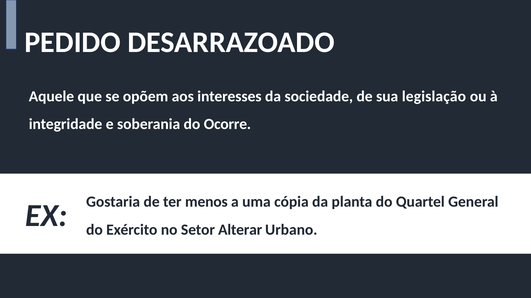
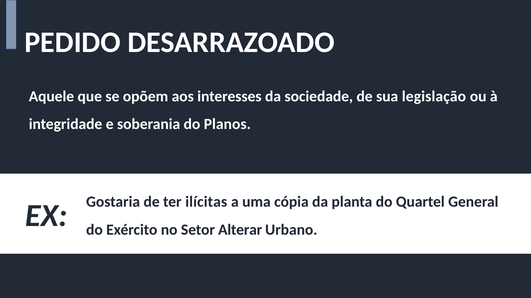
Ocorre: Ocorre -> Planos
menos: menos -> ilícitas
